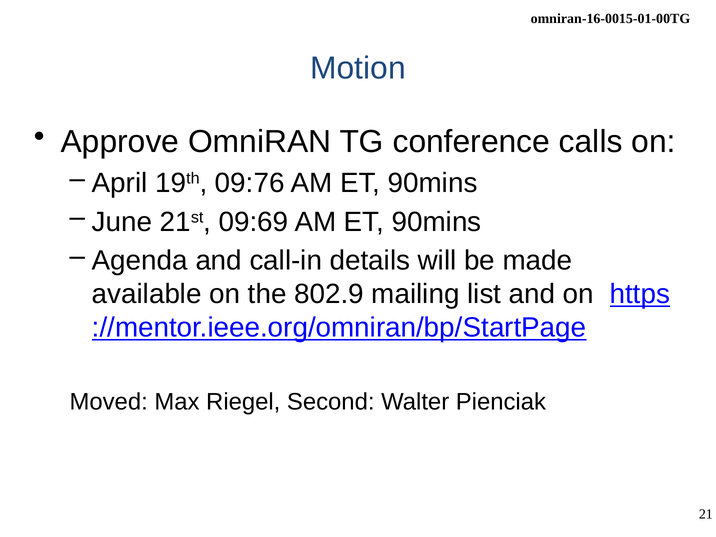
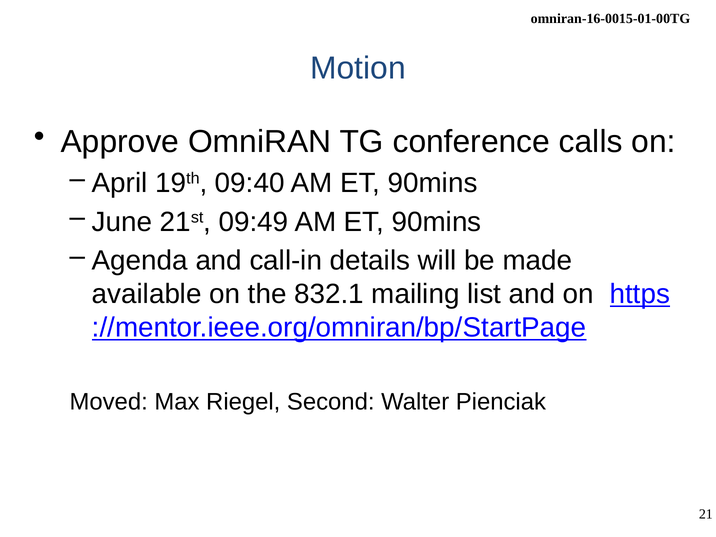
09:76: 09:76 -> 09:40
09:69: 09:69 -> 09:49
802.9: 802.9 -> 832.1
